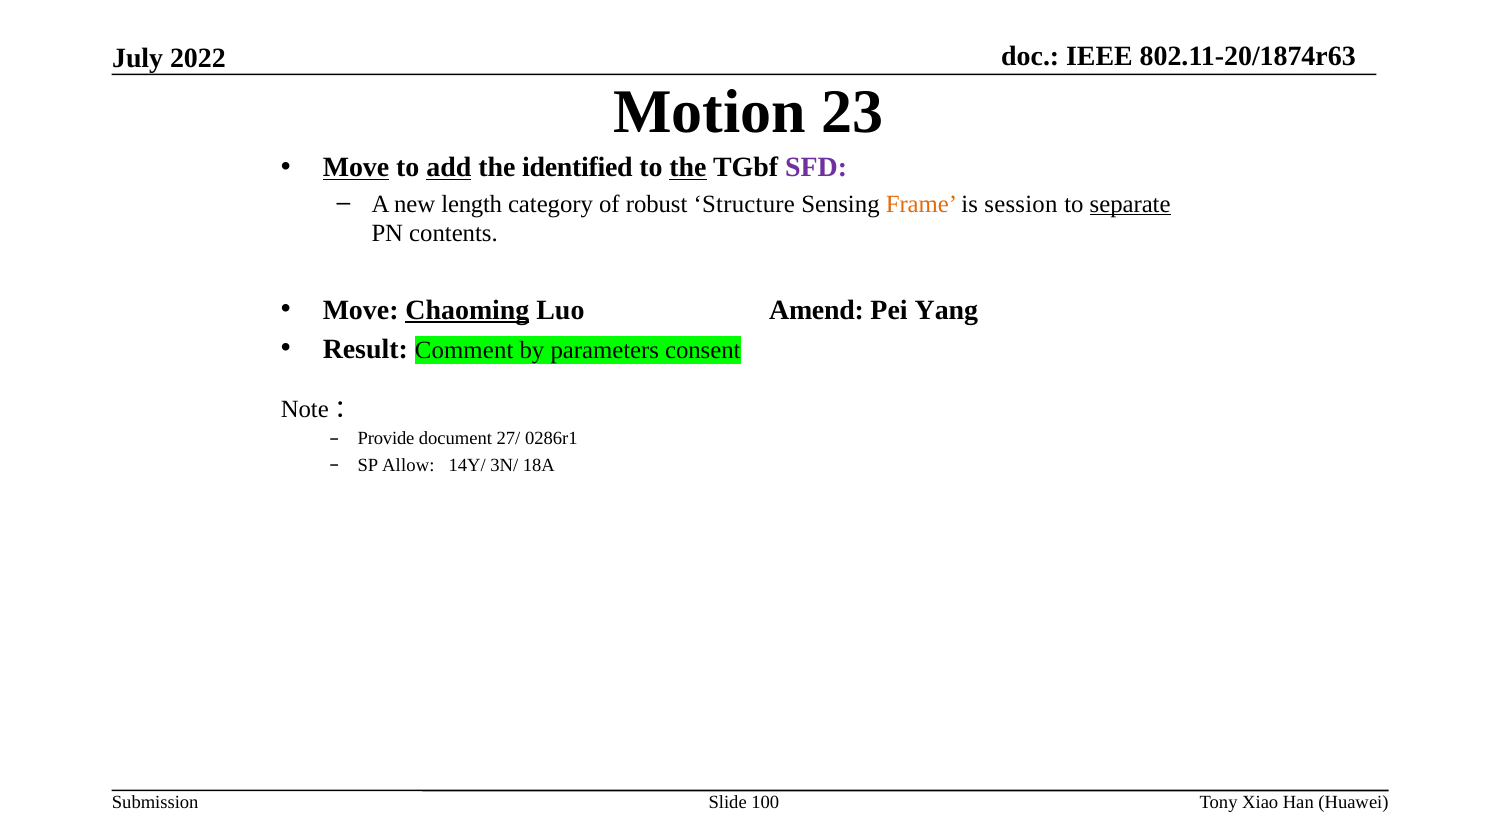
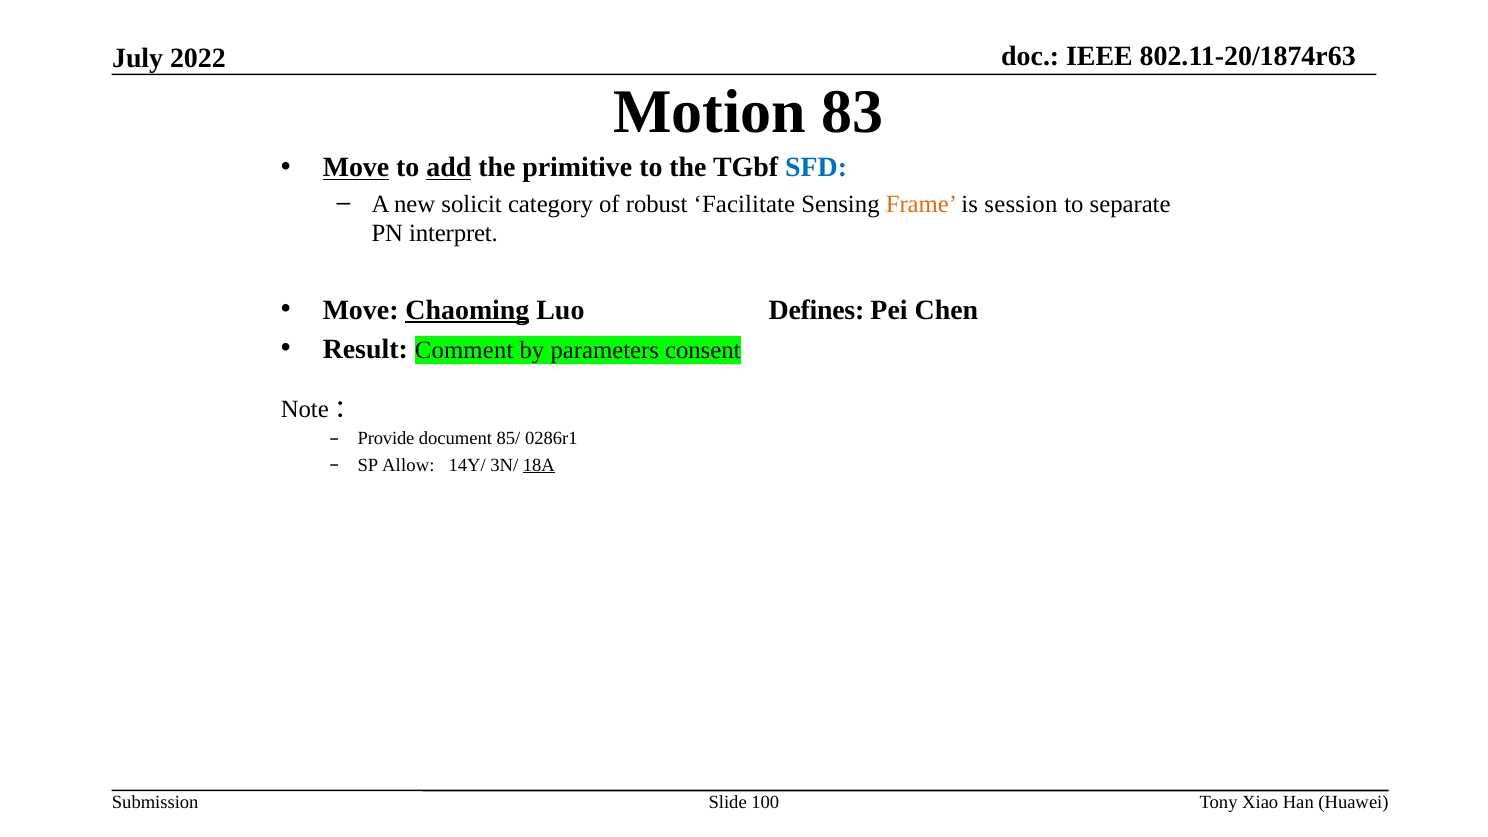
23: 23 -> 83
identified: identified -> primitive
the at (688, 168) underline: present -> none
SFD colour: purple -> blue
length: length -> solicit
Structure: Structure -> Facilitate
separate underline: present -> none
contents: contents -> interpret
Amend: Amend -> Defines
Yang: Yang -> Chen
27/: 27/ -> 85/
18A underline: none -> present
